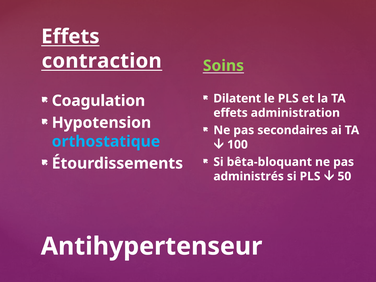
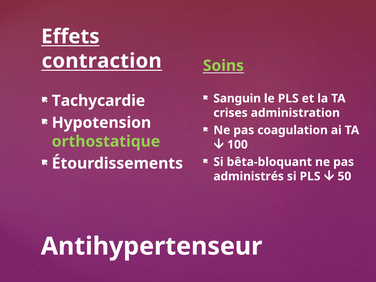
Dilatent: Dilatent -> Sanguin
Coagulation: Coagulation -> Tachycardie
effets at (231, 113): effets -> crises
secondaires: secondaires -> coagulation
orthostatique colour: light blue -> light green
